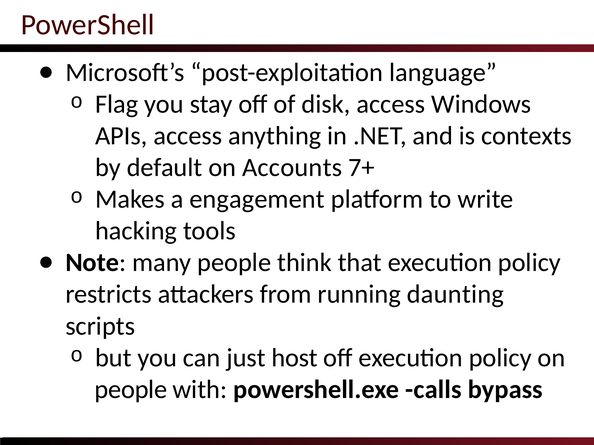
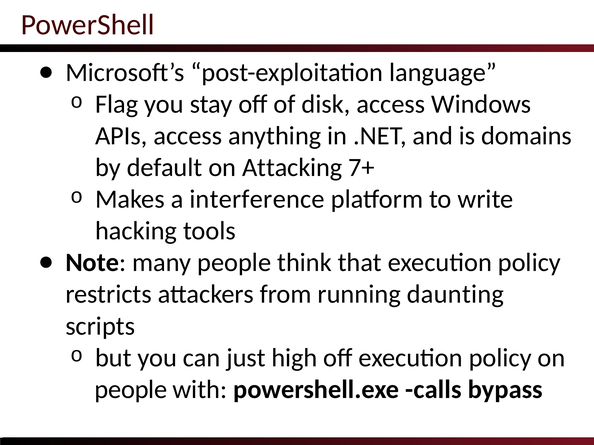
contexts: contexts -> domains
Accounts: Accounts -> Attacking
engagement: engagement -> interference
host: host -> high
